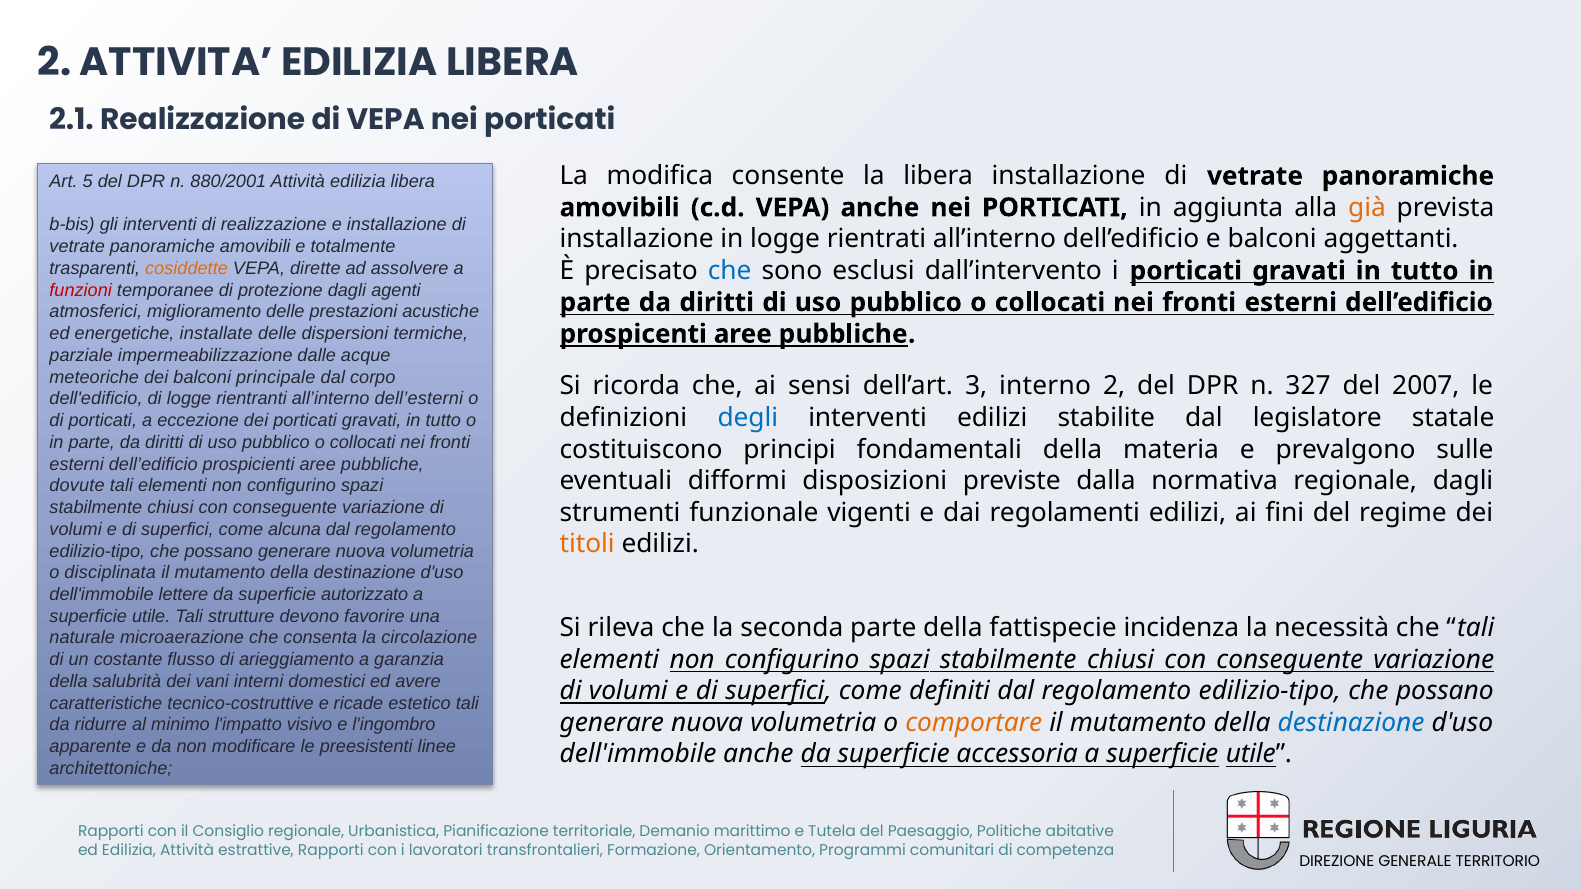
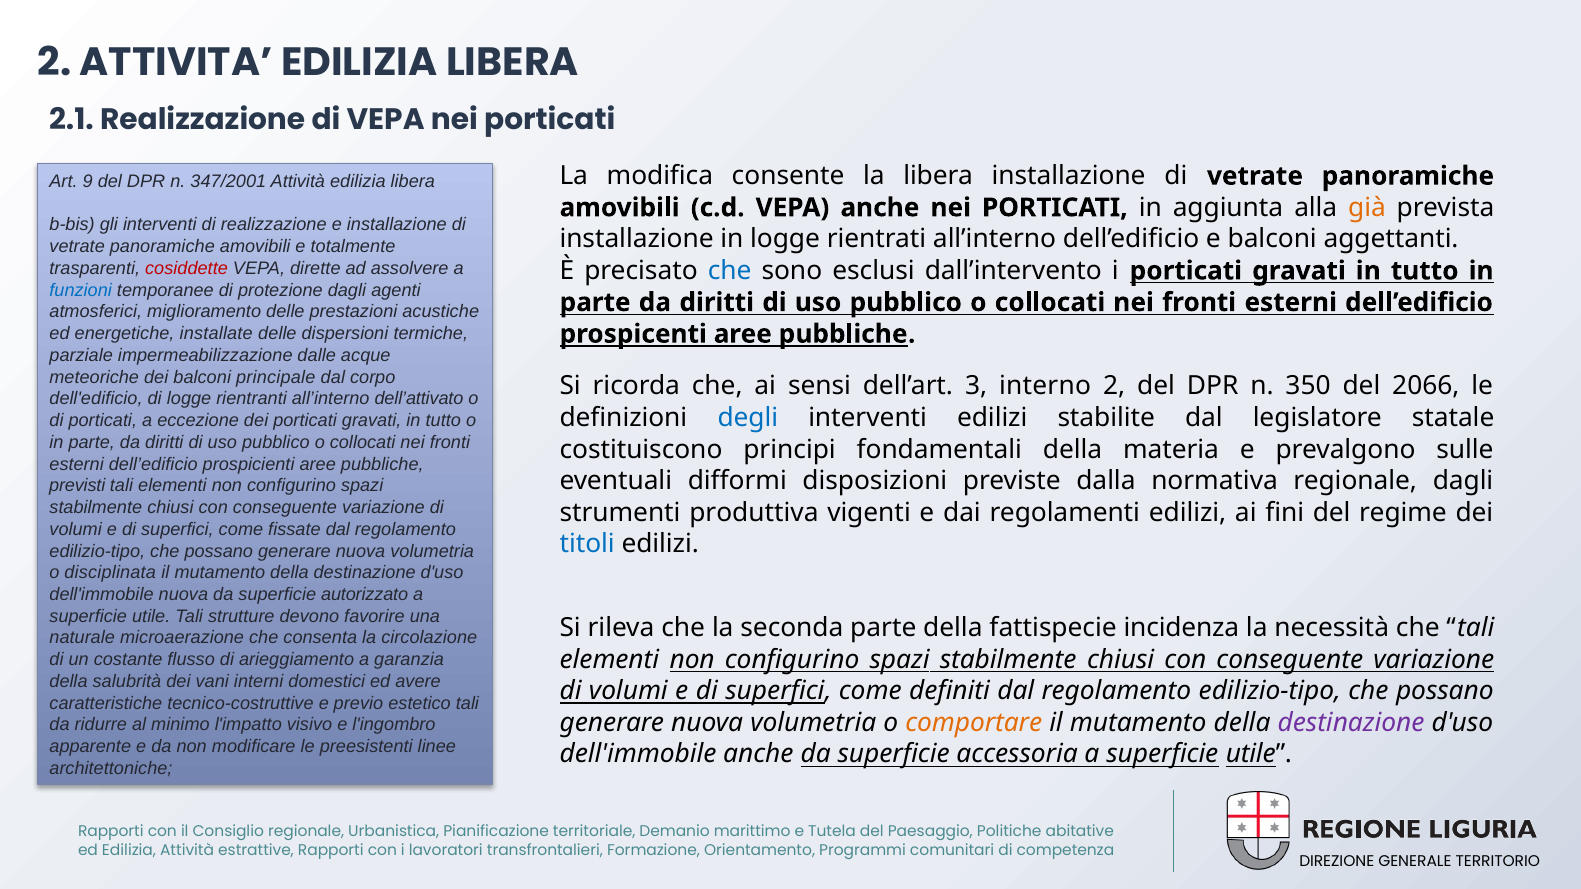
5: 5 -> 9
880/2001: 880/2001 -> 347/2001
cosiddette colour: orange -> red
funzioni colour: red -> blue
327: 327 -> 350
2007: 2007 -> 2066
dell’esterni: dell’esterni -> dell’attivato
dovute: dovute -> previsti
funzionale: funzionale -> produttiva
alcuna: alcuna -> fissate
titoli colour: orange -> blue
dell'immobile lettere: lettere -> nuova
ricade: ricade -> previo
destinazione at (1351, 723) colour: blue -> purple
